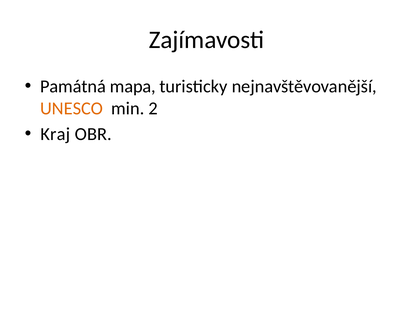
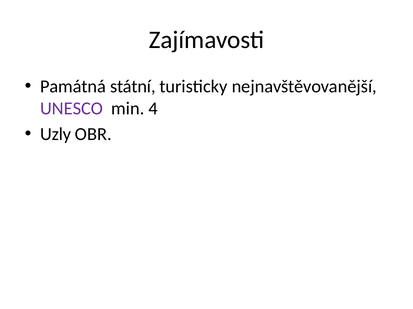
mapa: mapa -> státní
UNESCO colour: orange -> purple
2: 2 -> 4
Kraj: Kraj -> Uzly
